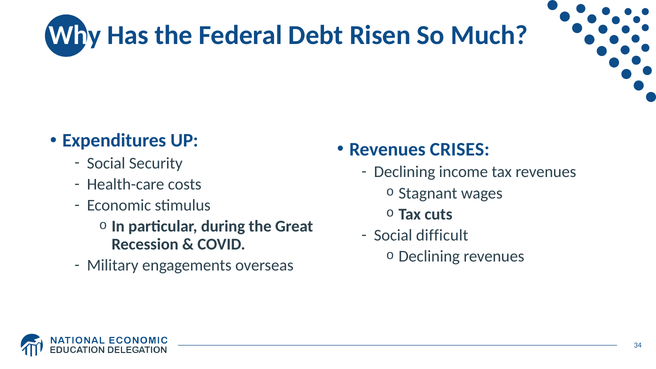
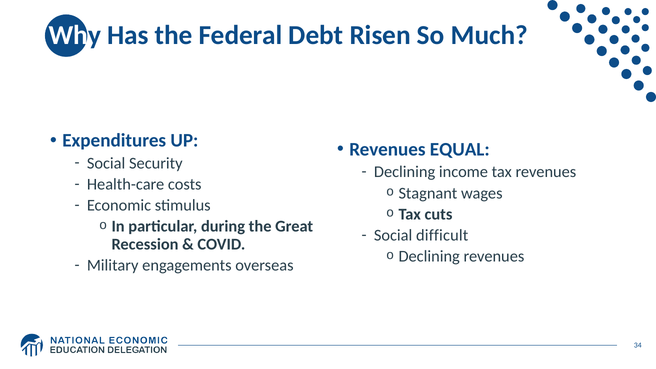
CRISES: CRISES -> EQUAL
